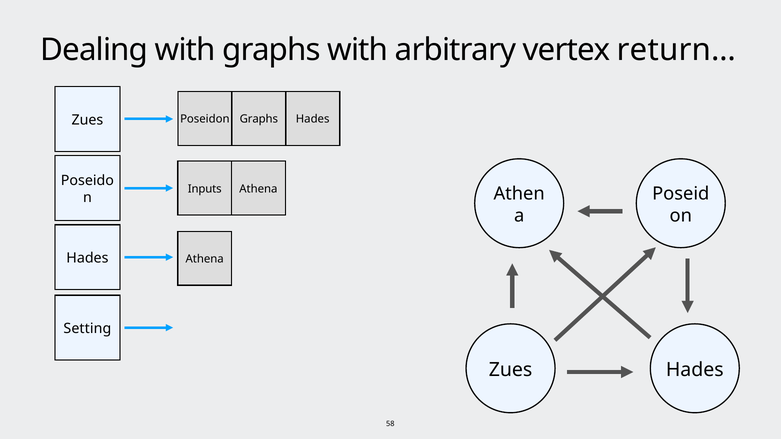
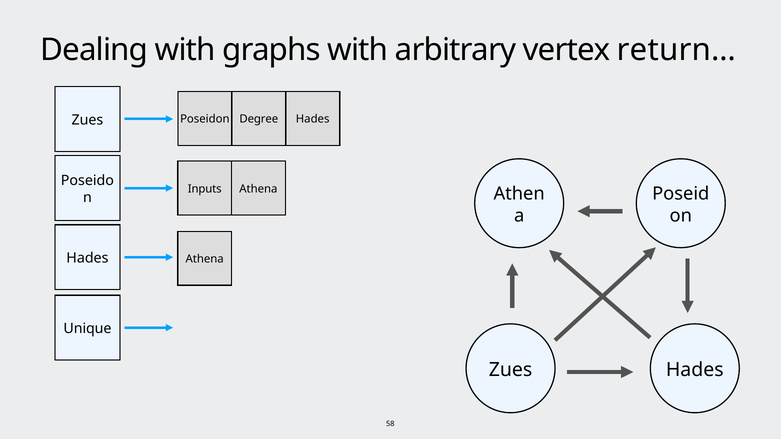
Poseidon Graphs: Graphs -> Degree
Setting: Setting -> Unique
